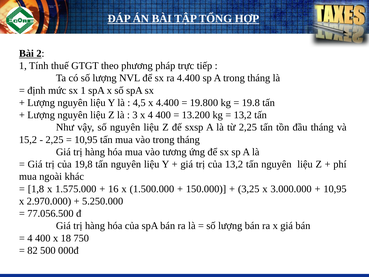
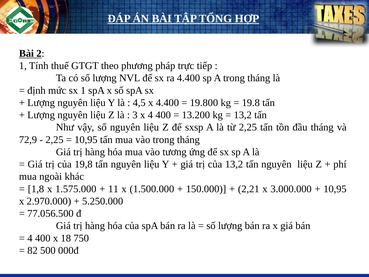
15,2: 15,2 -> 72,9
16: 16 -> 11
3,25: 3,25 -> 2,21
